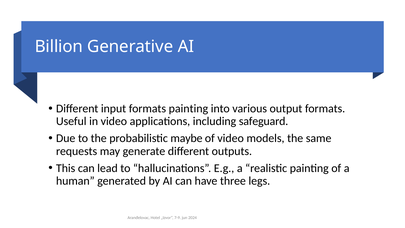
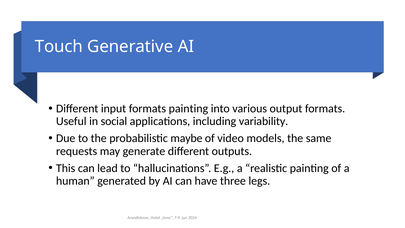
Billion: Billion -> Touch
in video: video -> social
safeguard: safeguard -> variability
